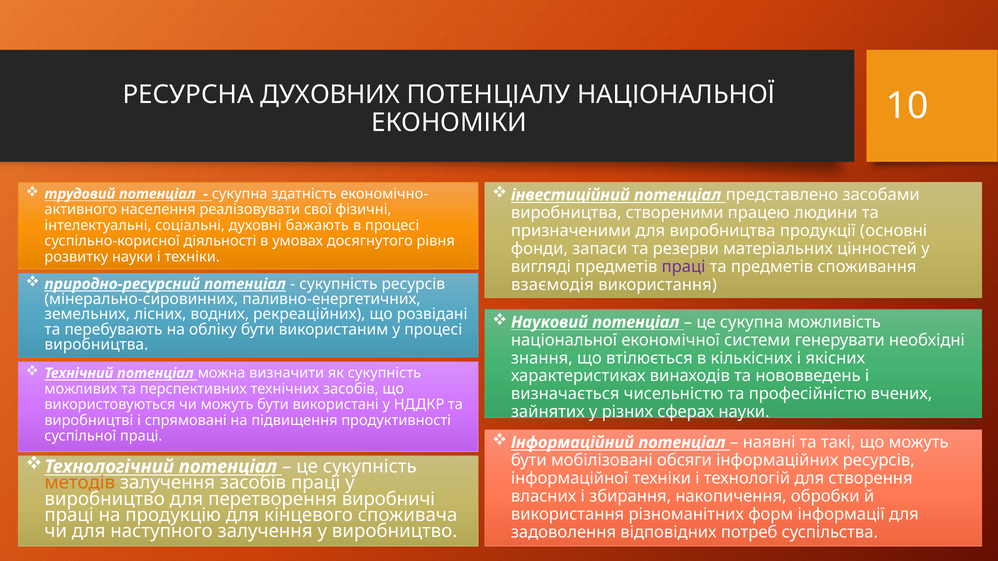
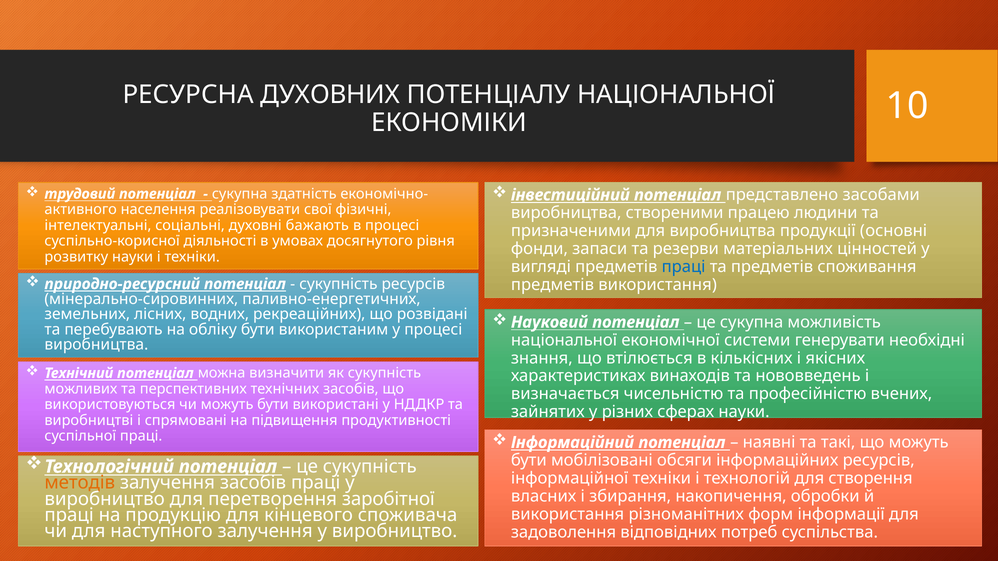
праці at (684, 267) colour: purple -> blue
взаємодія at (552, 285): взаємодія -> предметів
виробничі: виробничі -> заробітної
